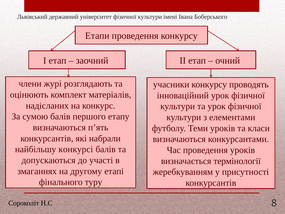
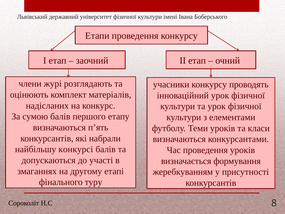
термінології: термінології -> формування
